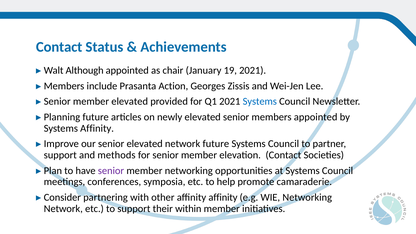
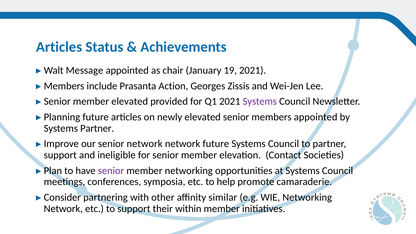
Contact at (59, 47): Contact -> Articles
Although: Although -> Message
Systems at (260, 102) colour: blue -> purple
Systems Affinity: Affinity -> Partner
senior elevated: elevated -> network
methods: methods -> ineligible
affinity affinity: affinity -> similar
